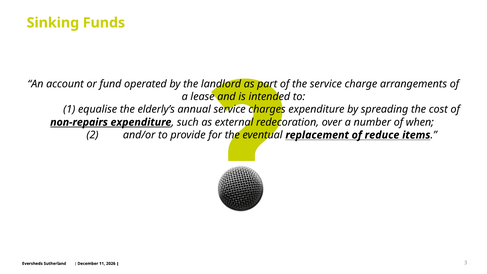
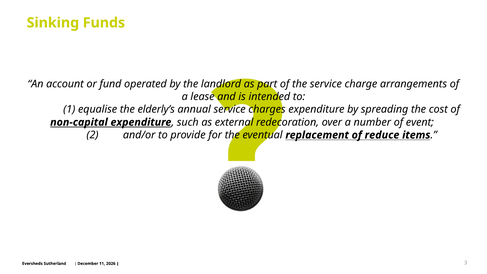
non-repairs: non-repairs -> non-capital
when: when -> event
